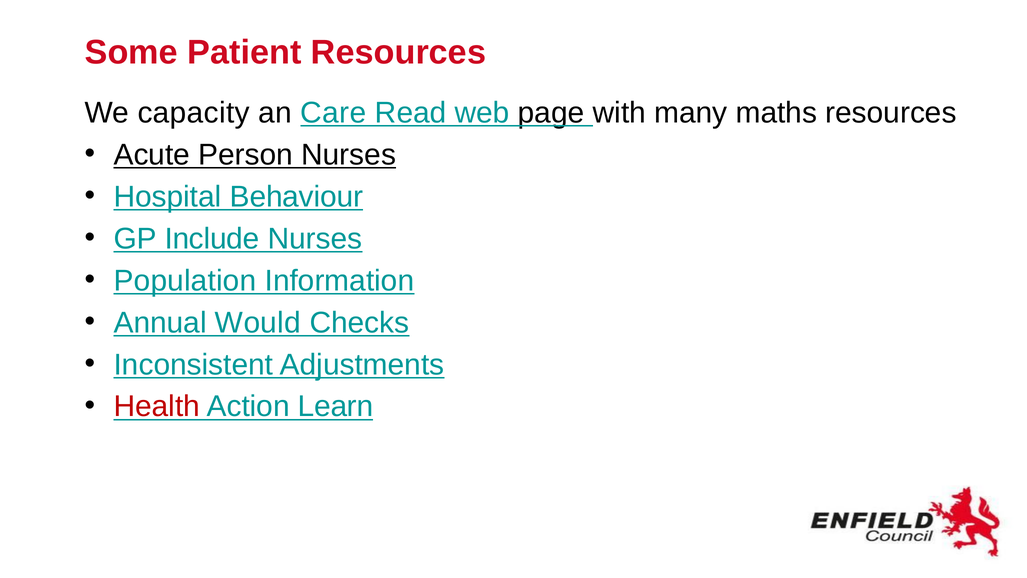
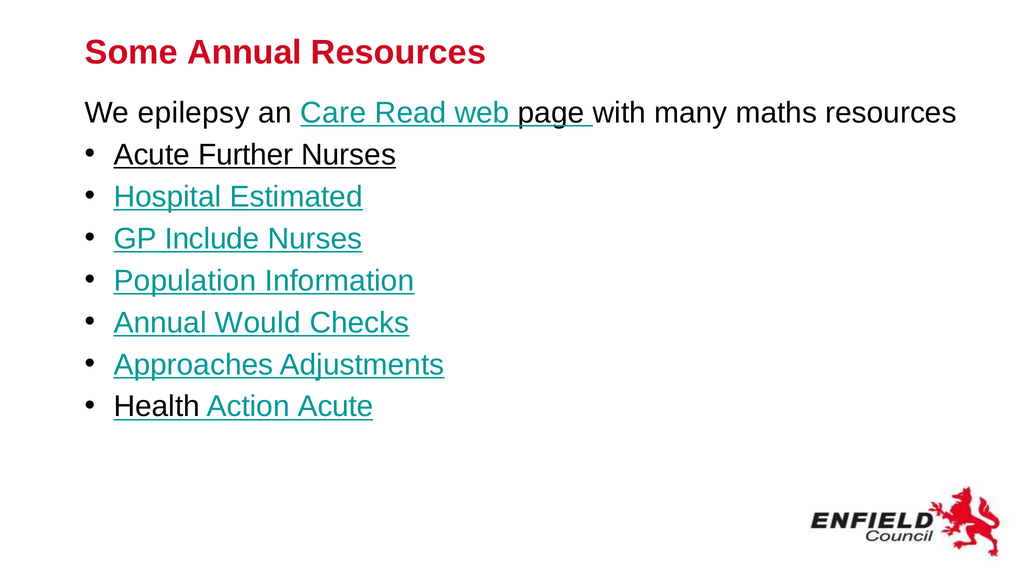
Some Patient: Patient -> Annual
capacity: capacity -> epilepsy
Person: Person -> Further
Behaviour: Behaviour -> Estimated
Inconsistent: Inconsistent -> Approaches
Health colour: red -> black
Action Learn: Learn -> Acute
